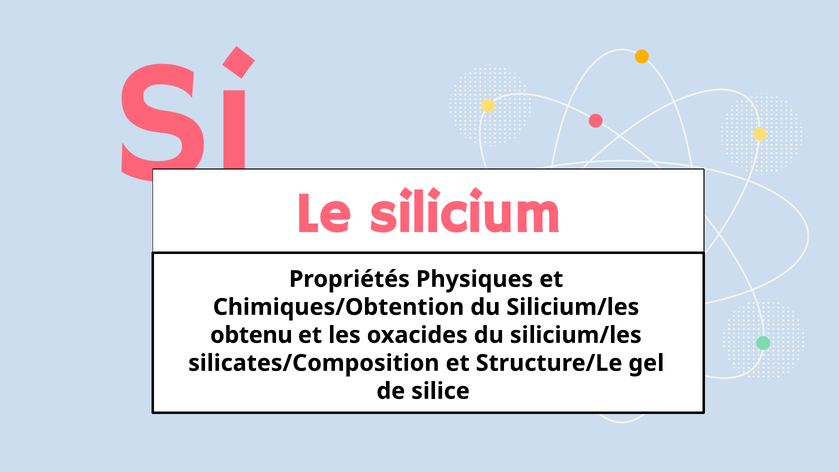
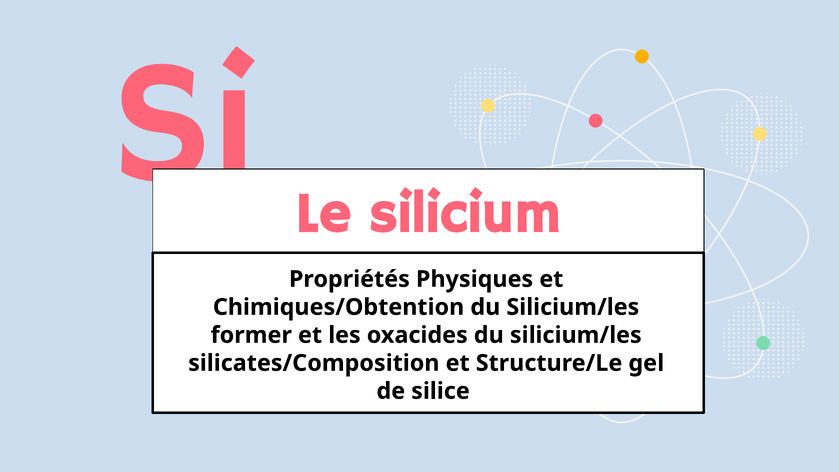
obtenu: obtenu -> former
